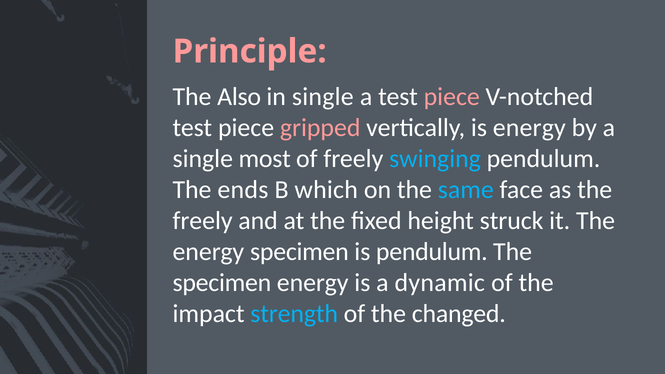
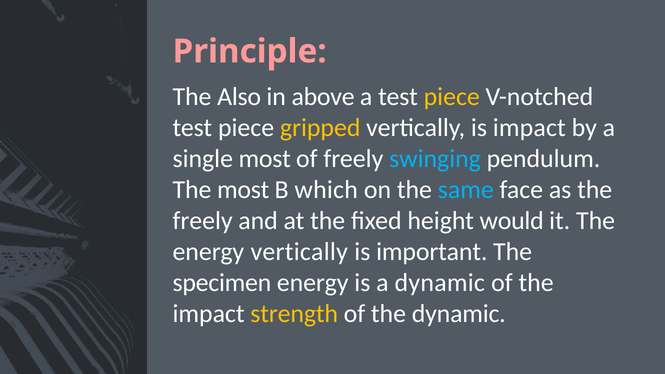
in single: single -> above
piece at (452, 97) colour: pink -> yellow
gripped colour: pink -> yellow
is energy: energy -> impact
The ends: ends -> most
struck: struck -> would
energy specimen: specimen -> vertically
is pendulum: pendulum -> important
strength colour: light blue -> yellow
the changed: changed -> dynamic
